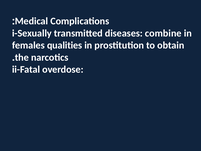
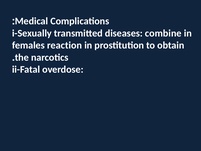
qualities: qualities -> reaction
